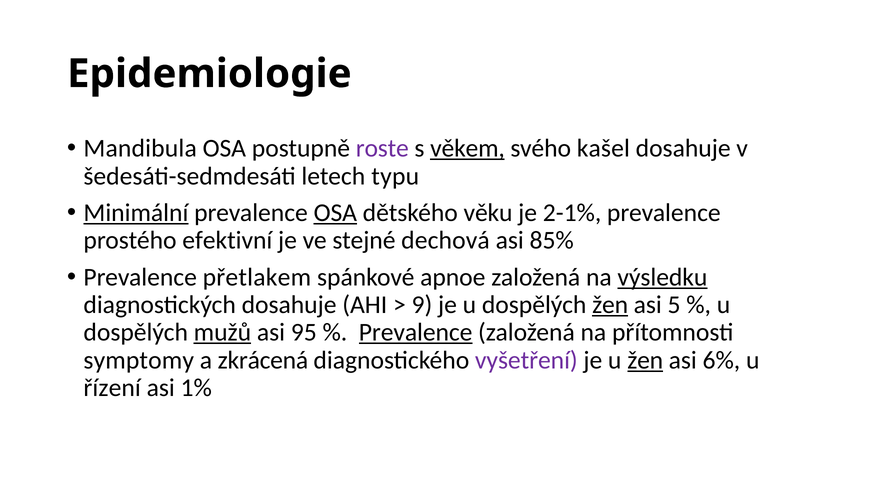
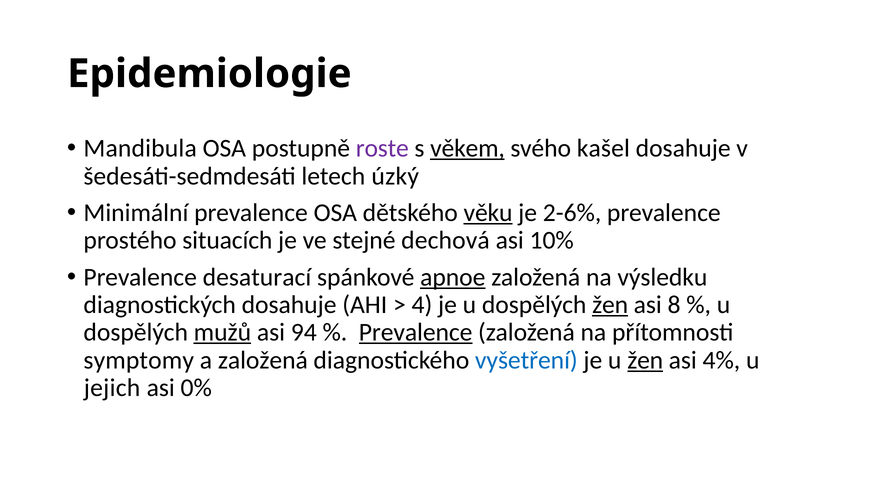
typu: typu -> úzký
Minimální underline: present -> none
OSA at (335, 213) underline: present -> none
věku underline: none -> present
2-1%: 2-1% -> 2-6%
efektivní: efektivní -> situacích
85%: 85% -> 10%
přetlakem: přetlakem -> desaturací
apnoe underline: none -> present
výsledku underline: present -> none
9: 9 -> 4
5: 5 -> 8
95: 95 -> 94
a zkrácená: zkrácená -> založená
vyšetření colour: purple -> blue
6%: 6% -> 4%
řízení: řízení -> jejich
1%: 1% -> 0%
